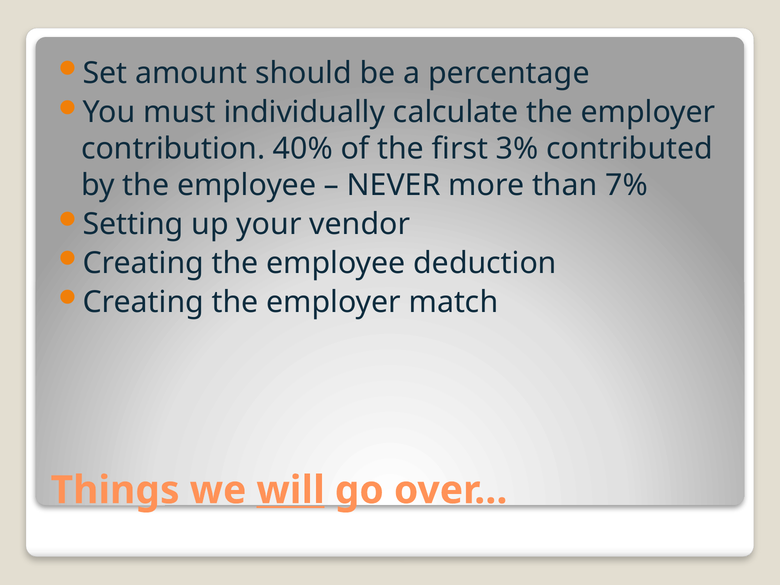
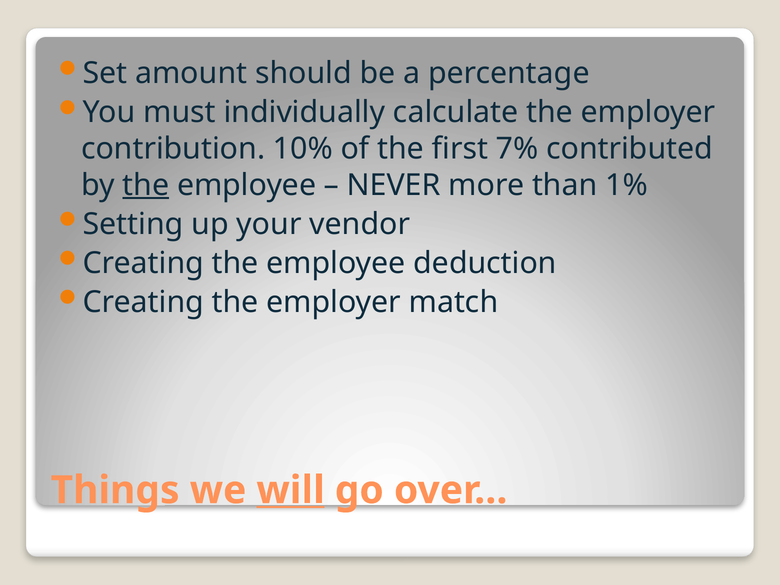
40%: 40% -> 10%
3%: 3% -> 7%
the at (146, 185) underline: none -> present
7%: 7% -> 1%
